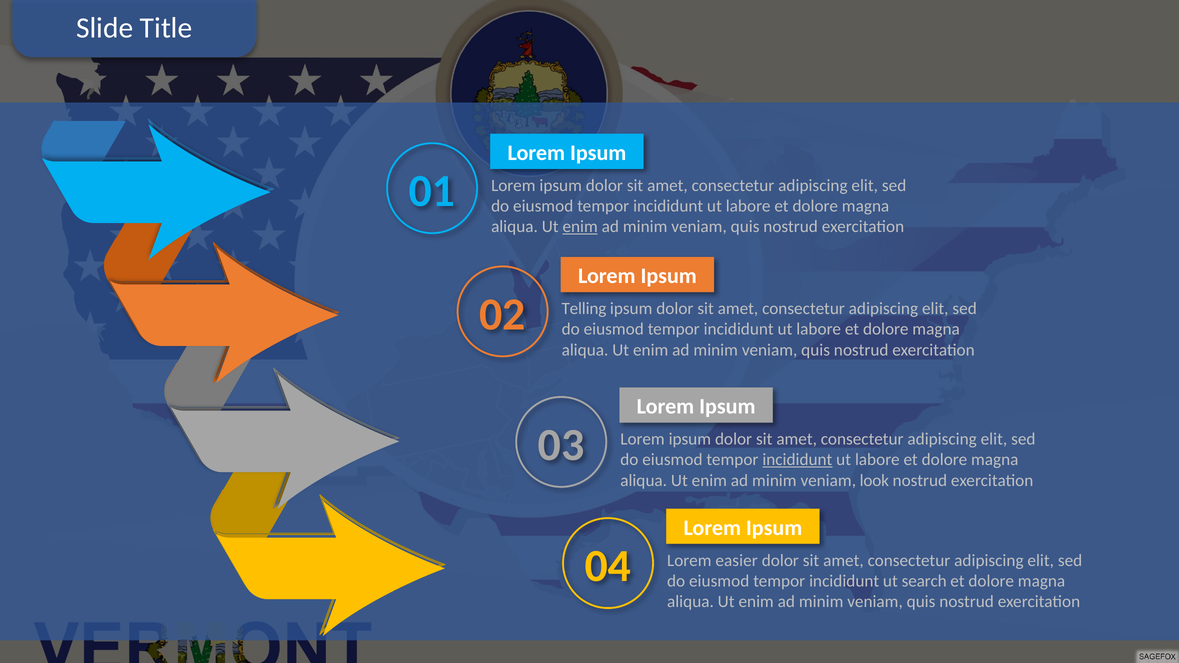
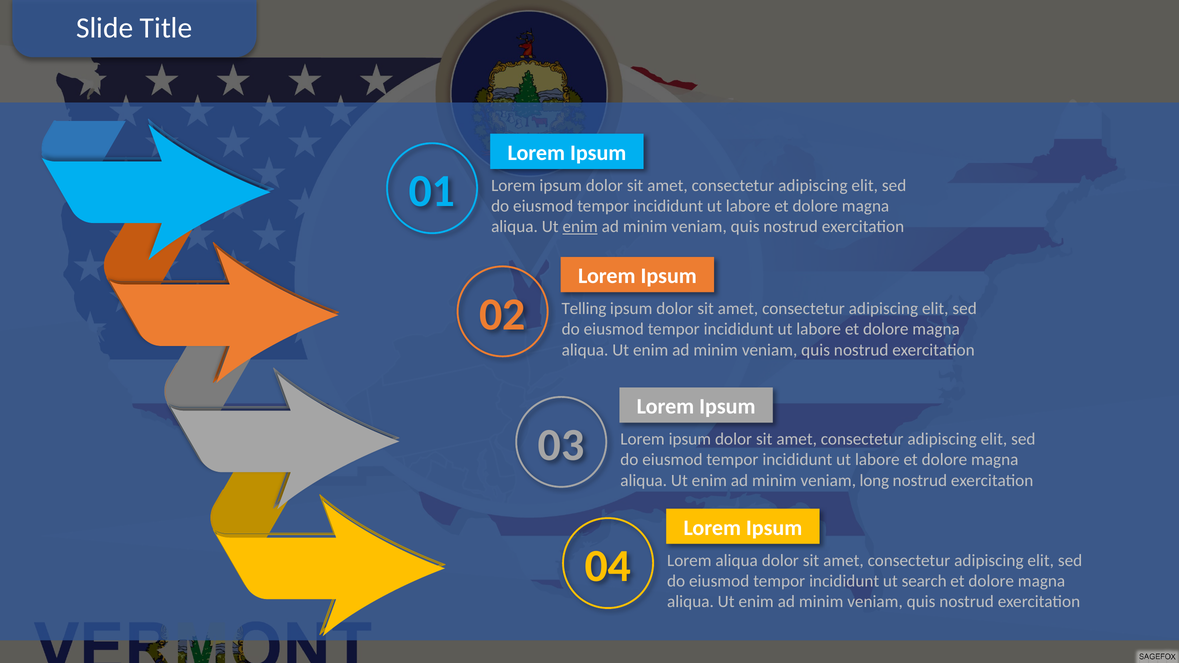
incididunt at (797, 460) underline: present -> none
look: look -> long
Lorem easier: easier -> aliqua
